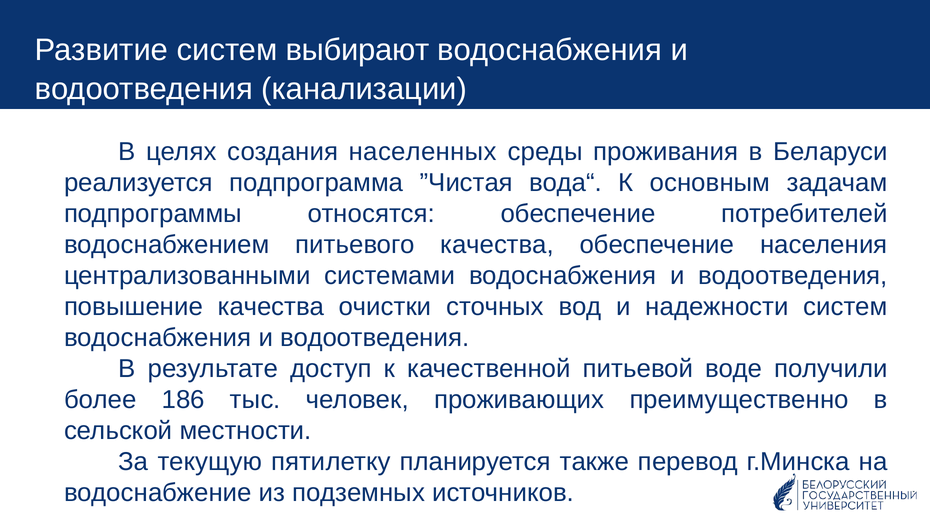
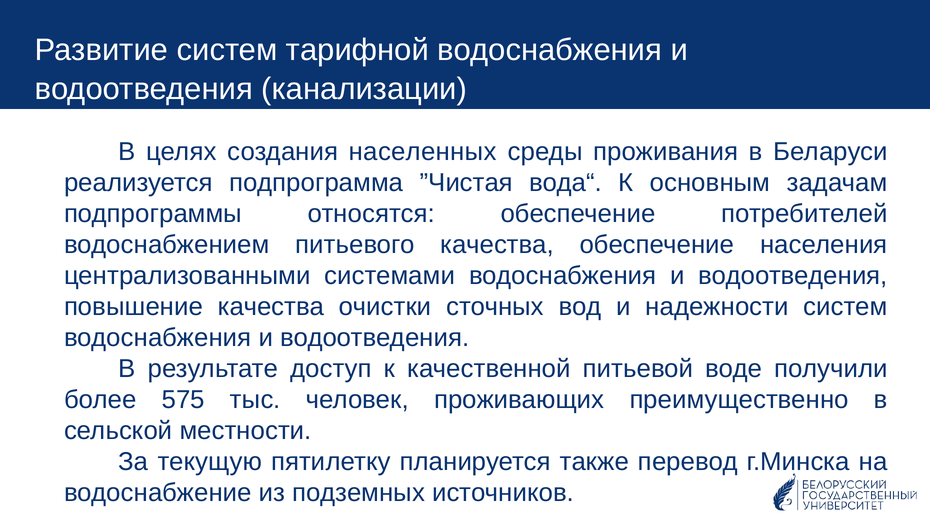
выбирают: выбирают -> тарифной
186: 186 -> 575
